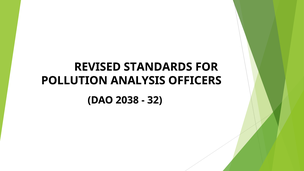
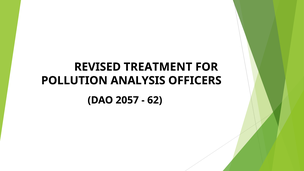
STANDARDS: STANDARDS -> TREATMENT
2038: 2038 -> 2057
32: 32 -> 62
